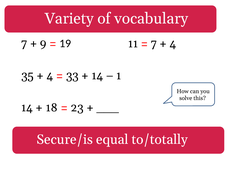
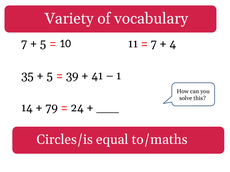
9 at (43, 44): 9 -> 5
19: 19 -> 10
4 at (50, 76): 4 -> 5
33: 33 -> 39
14 at (97, 76): 14 -> 41
18: 18 -> 79
23: 23 -> 24
Secure/is: Secure/is -> Circles/is
to/totally: to/totally -> to/maths
